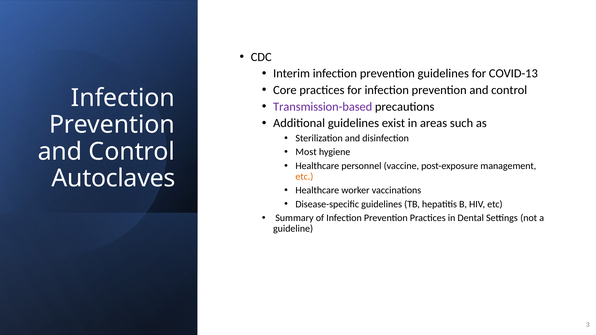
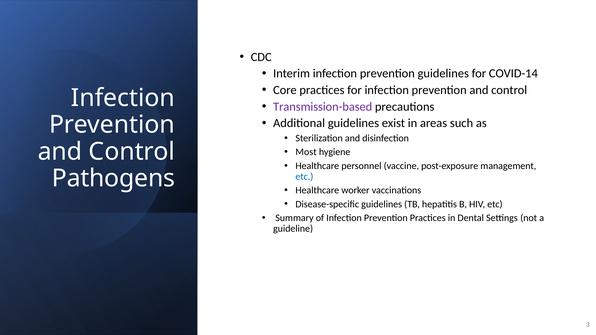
COVID-13: COVID-13 -> COVID-14
Autoclaves: Autoclaves -> Pathogens
etc at (304, 177) colour: orange -> blue
